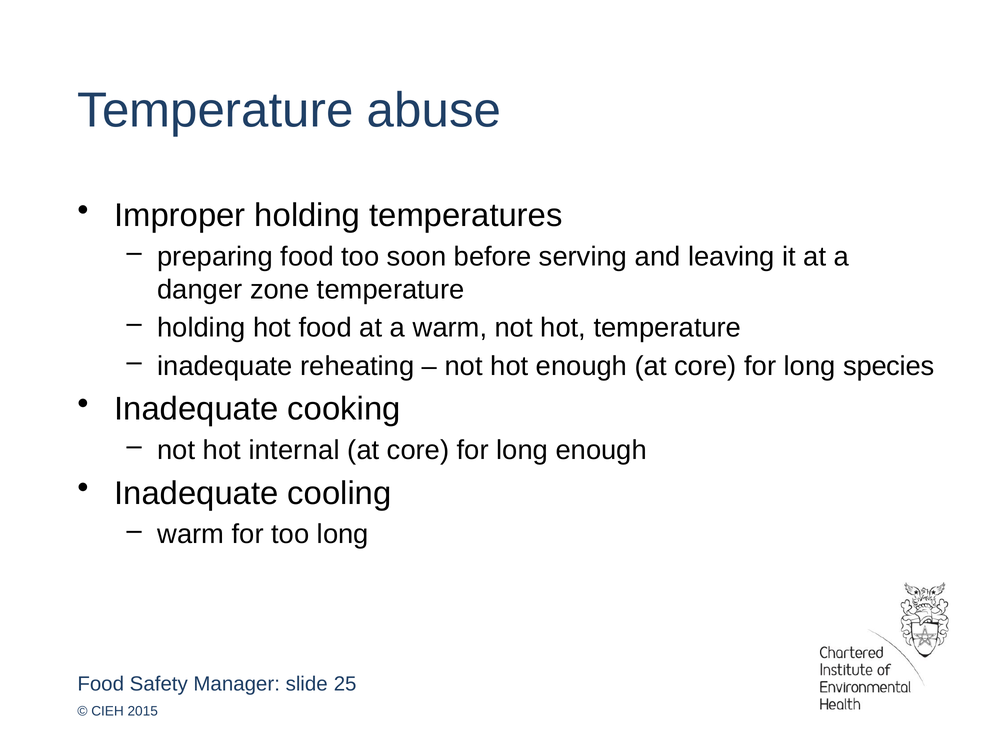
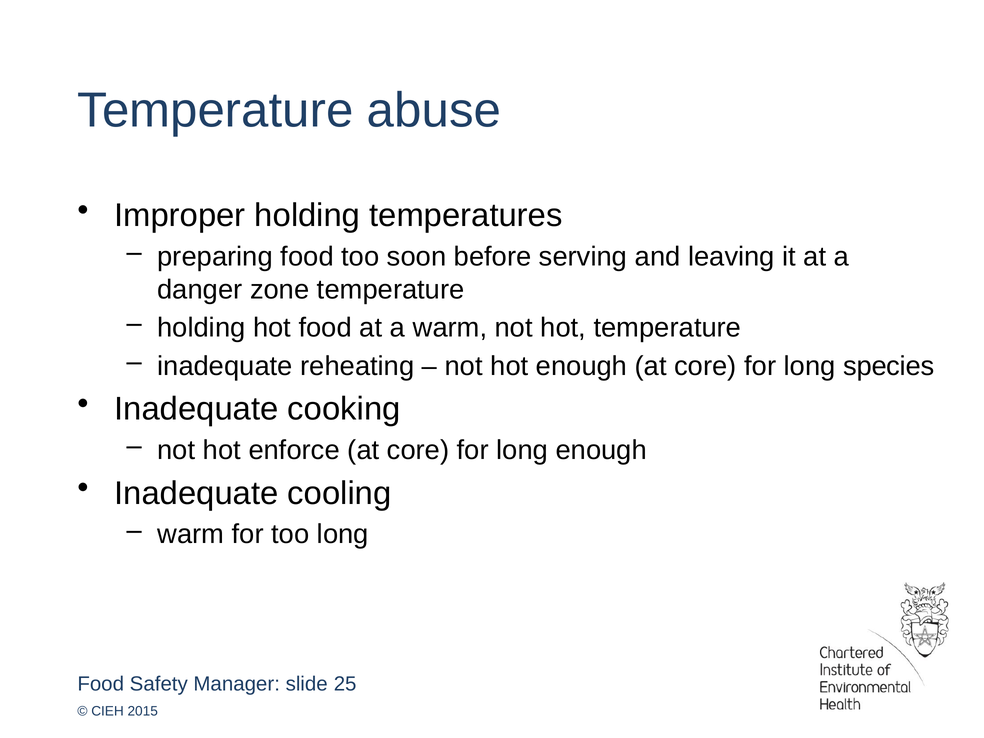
internal: internal -> enforce
